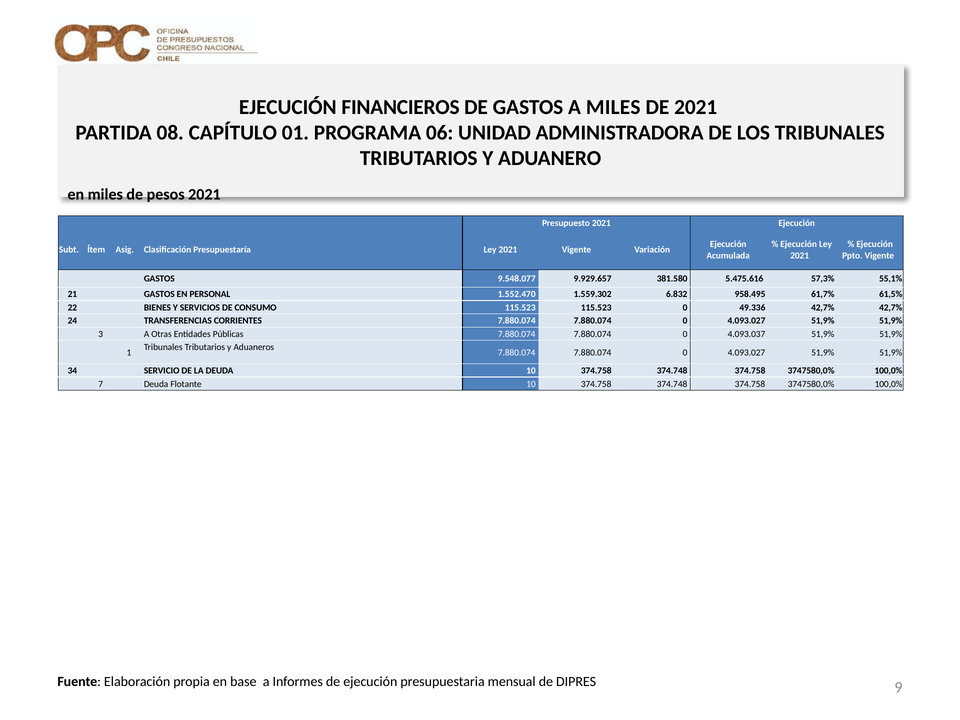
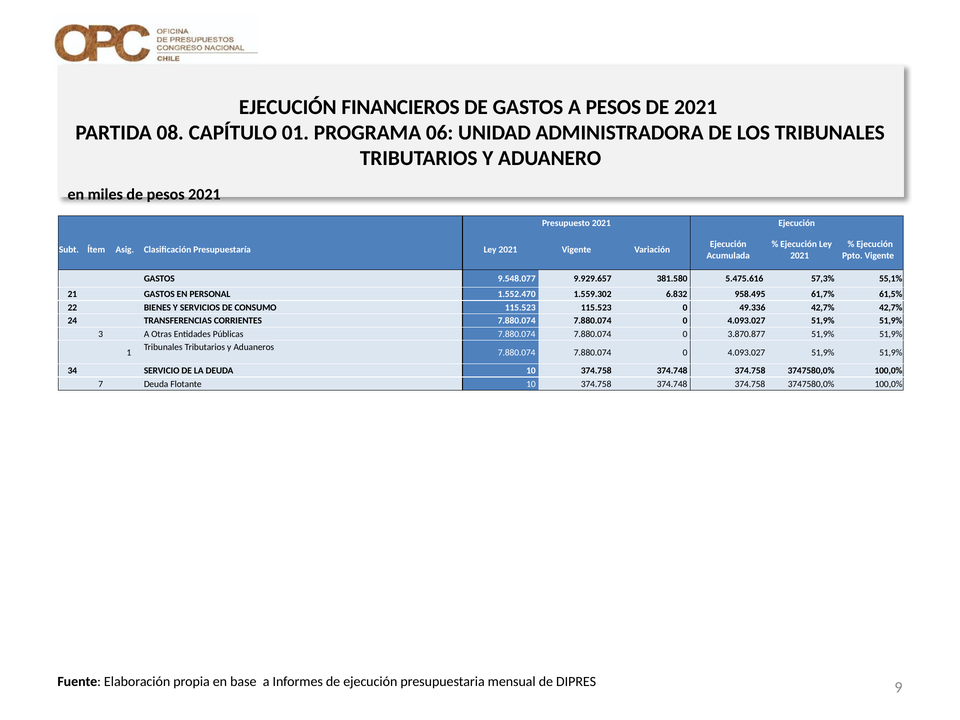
A MILES: MILES -> PESOS
4.093.037: 4.093.037 -> 3.870.877
